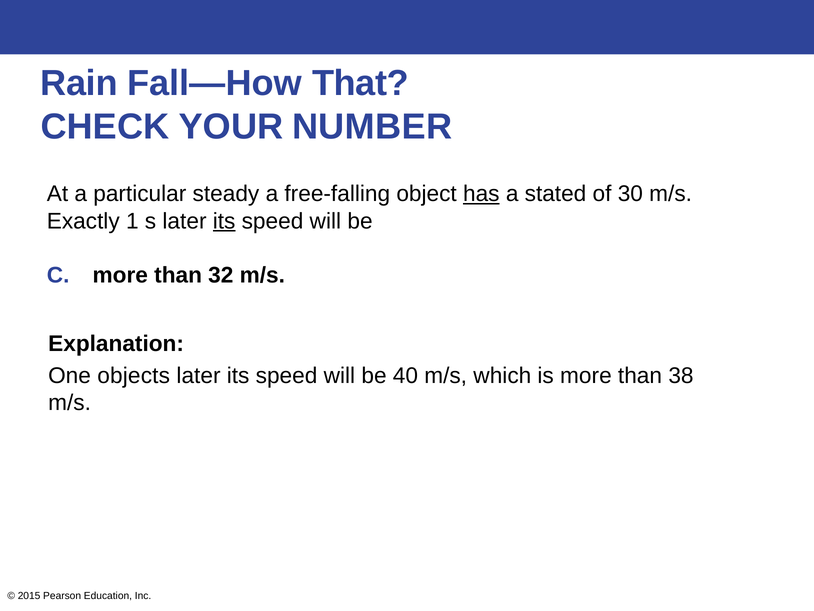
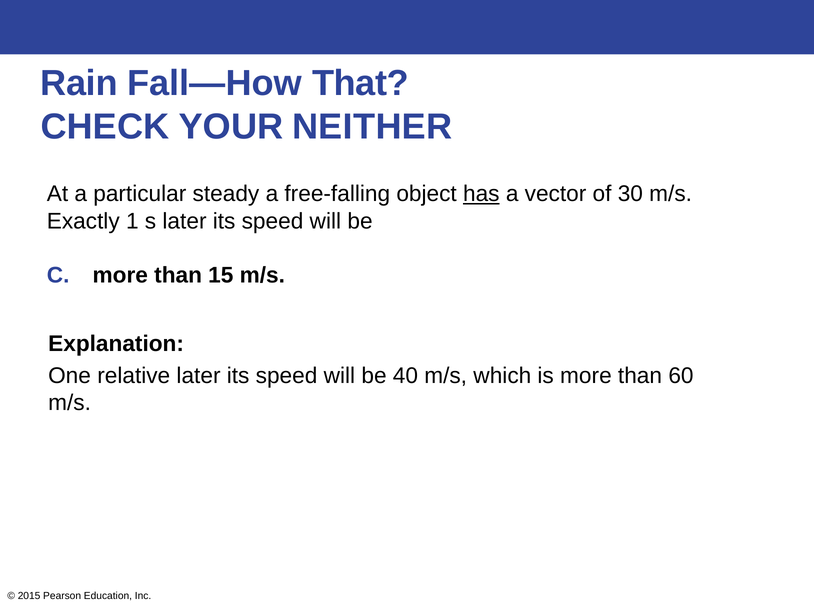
NUMBER: NUMBER -> NEITHER
stated: stated -> vector
its at (224, 221) underline: present -> none
32: 32 -> 15
objects: objects -> relative
38: 38 -> 60
